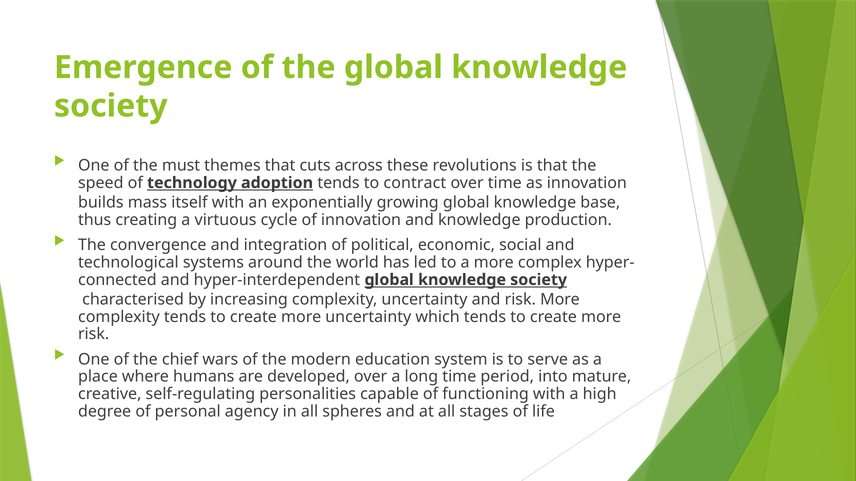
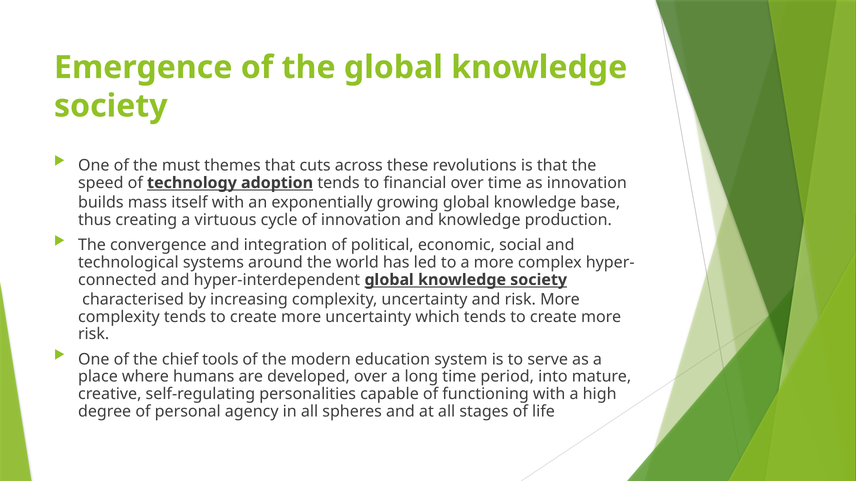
contract: contract -> financial
wars: wars -> tools
